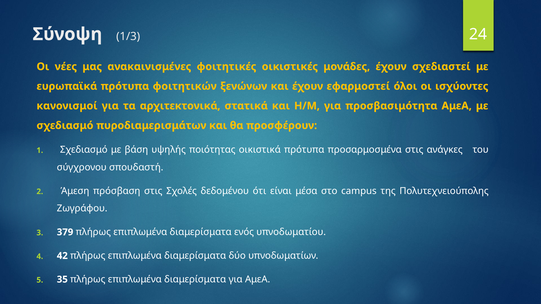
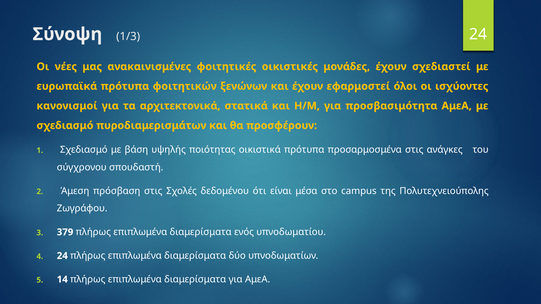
42 at (62, 256): 42 -> 24
35: 35 -> 14
